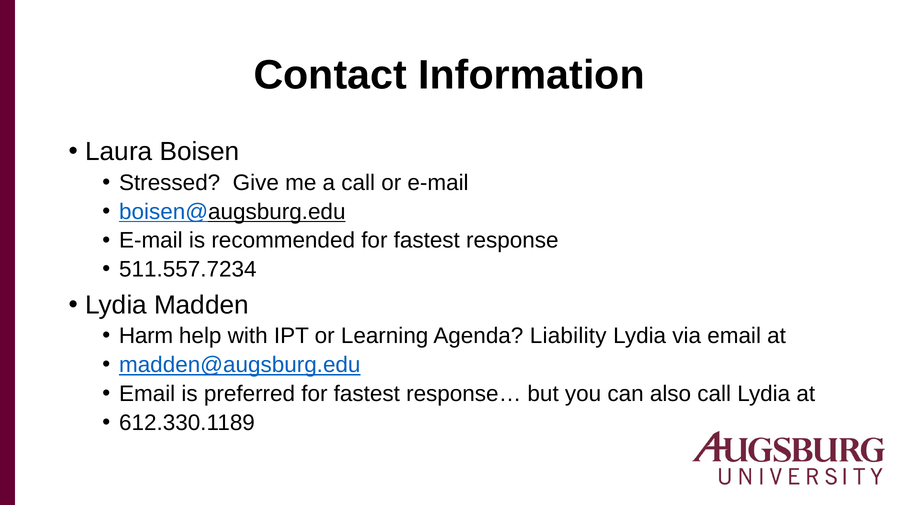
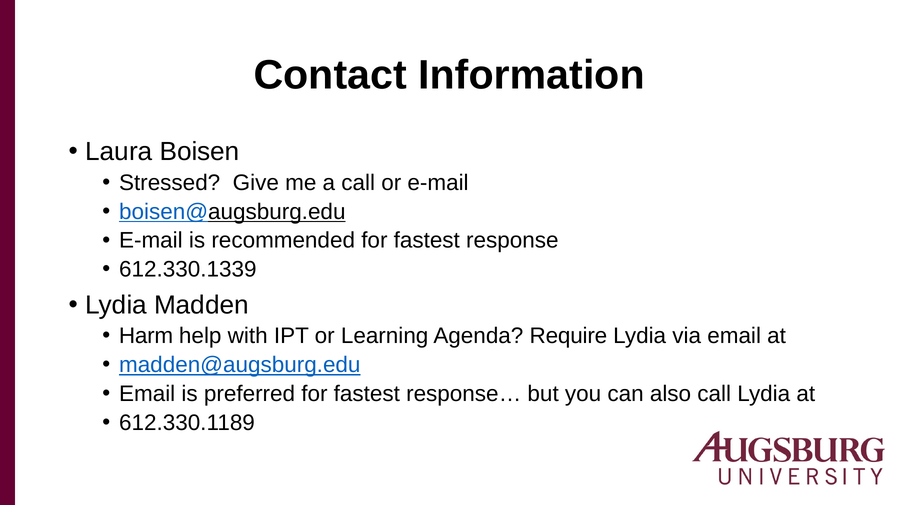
511.557.7234: 511.557.7234 -> 612.330.1339
Liability: Liability -> Require
